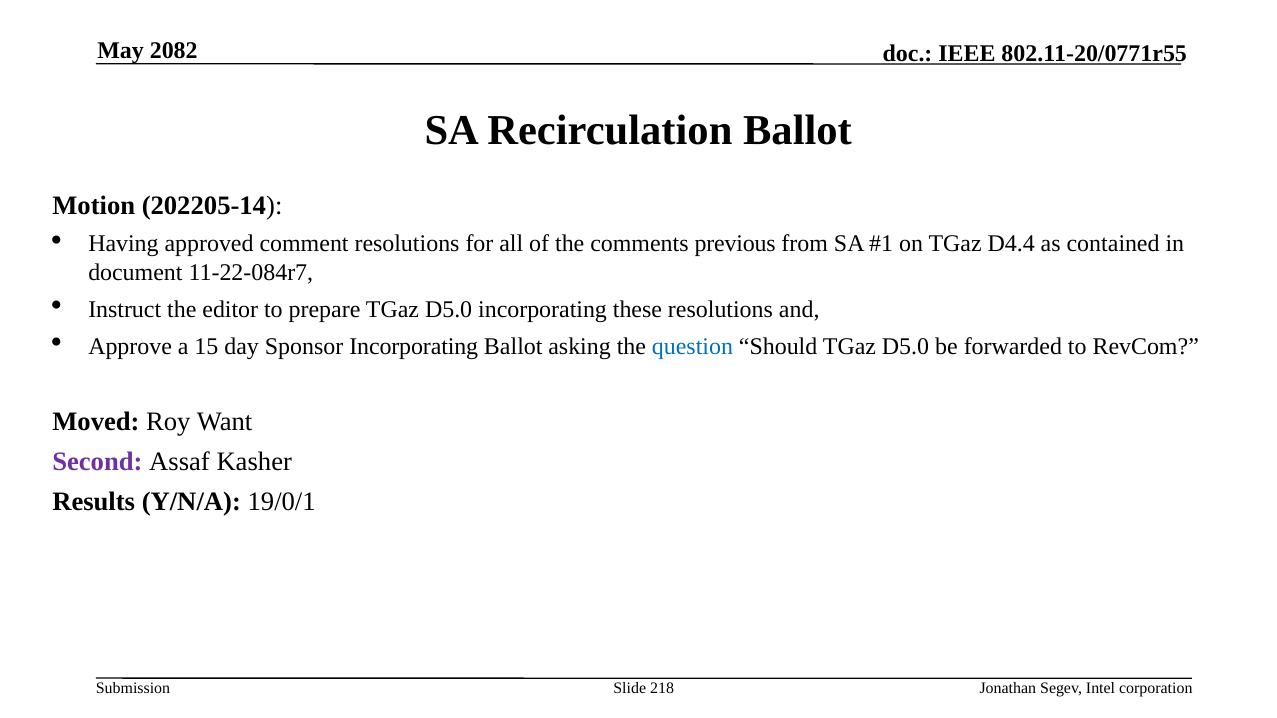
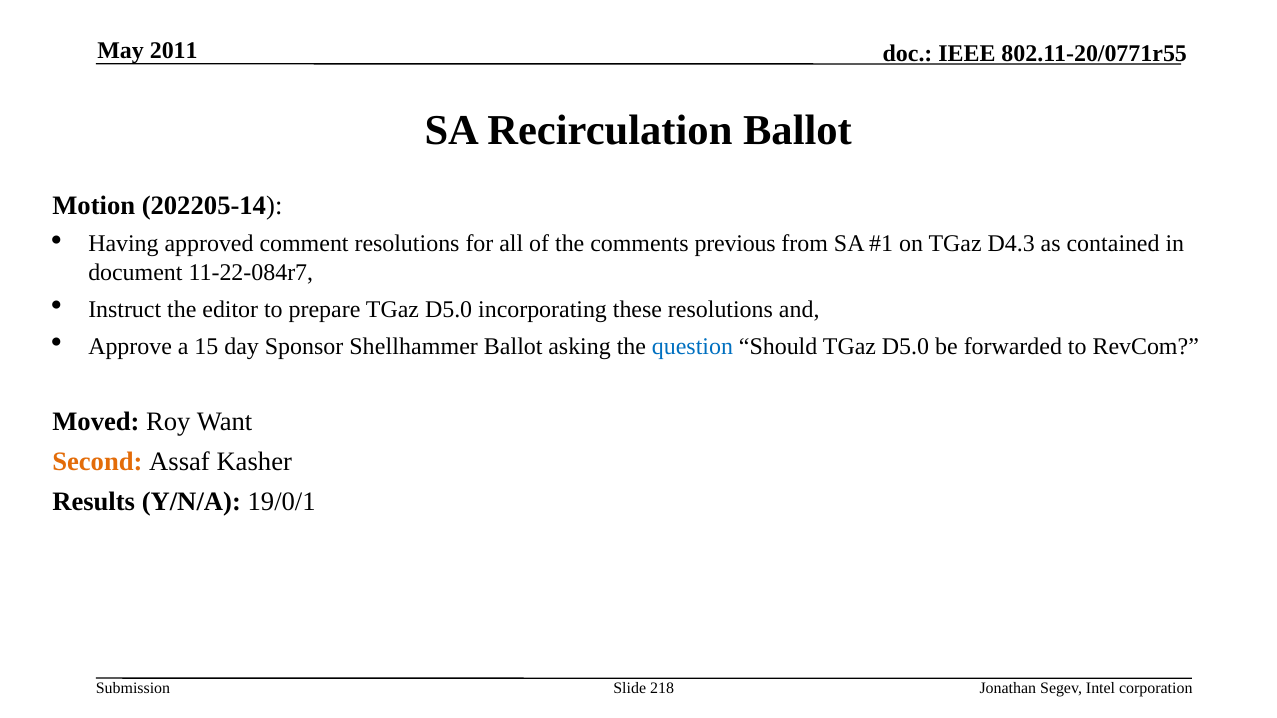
2082: 2082 -> 2011
D4.4: D4.4 -> D4.3
Sponsor Incorporating: Incorporating -> Shellhammer
Second colour: purple -> orange
